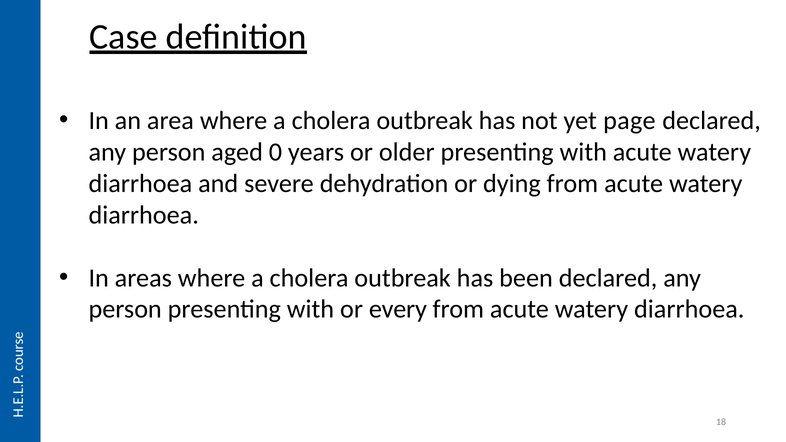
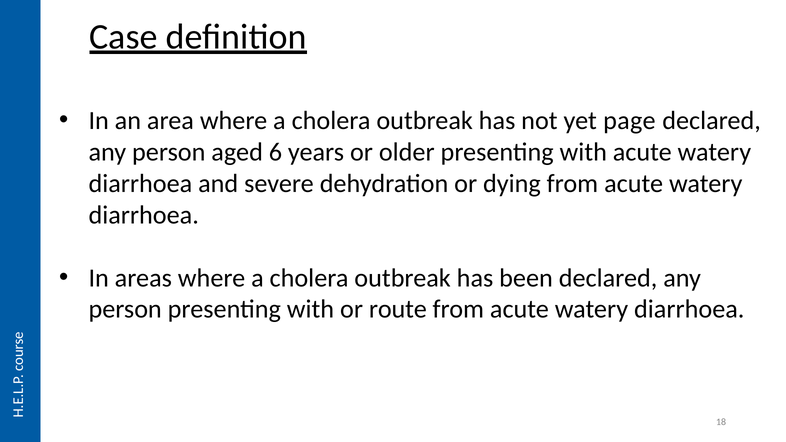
0: 0 -> 6
every: every -> route
